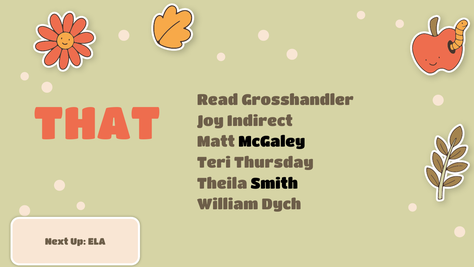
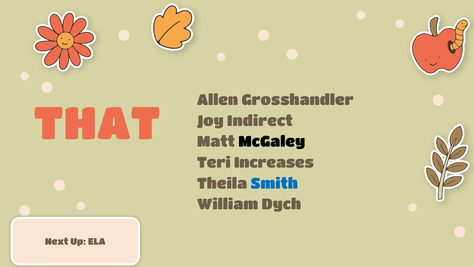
Read: Read -> Allen
Thursday: Thursday -> Increases
Smith colour: black -> blue
